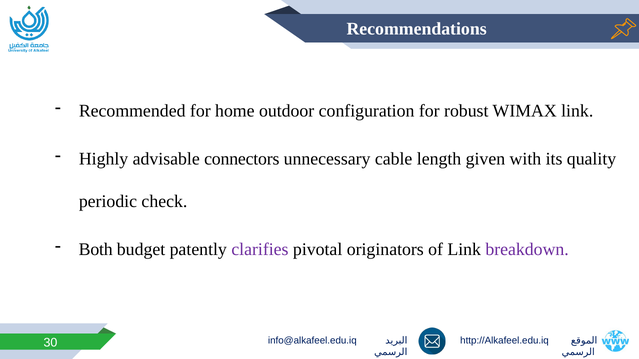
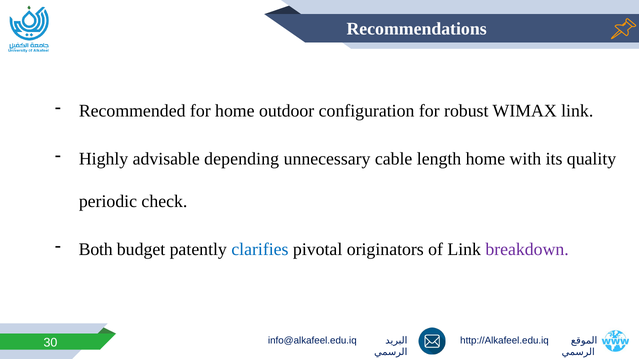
connectors: connectors -> depending
length given: given -> home
clarifies colour: purple -> blue
